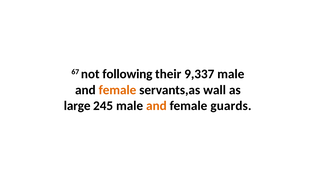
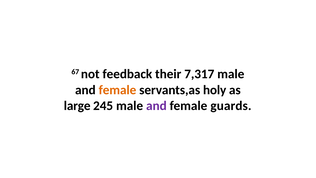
following: following -> feedback
9,337: 9,337 -> 7,317
wall: wall -> holy
and at (156, 106) colour: orange -> purple
